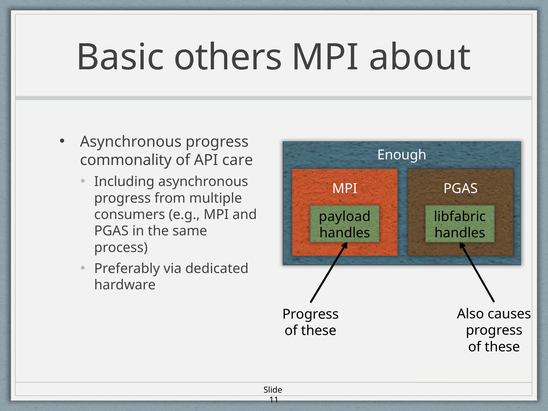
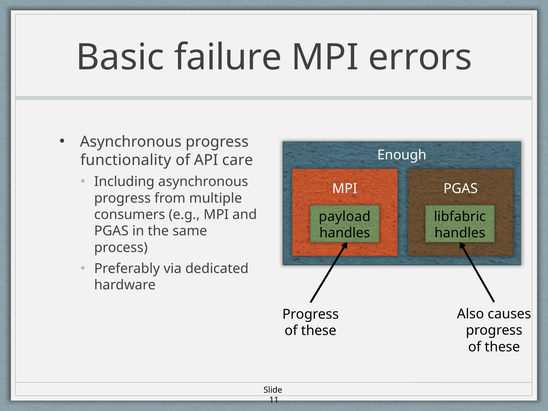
others: others -> failure
about: about -> errors
commonality: commonality -> functionality
